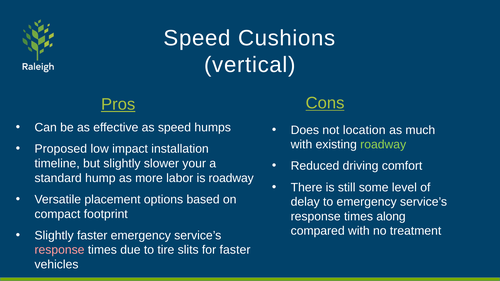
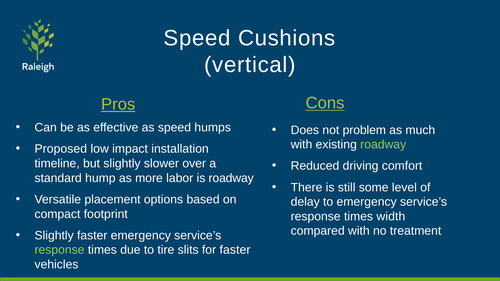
location: location -> problem
your: your -> over
along: along -> width
response at (60, 250) colour: pink -> light green
